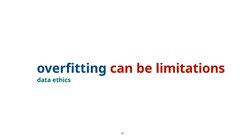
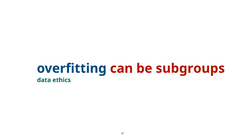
limitations: limitations -> subgroups
